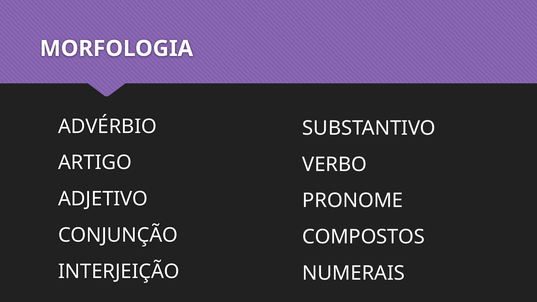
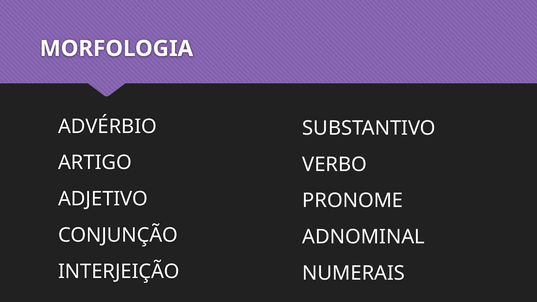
COMPOSTOS: COMPOSTOS -> ADNOMINAL
